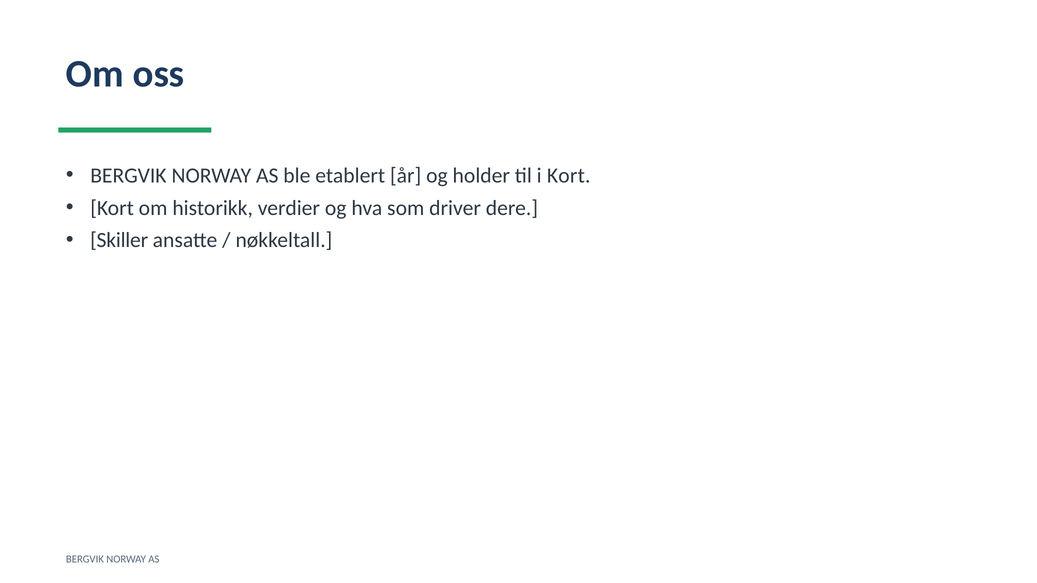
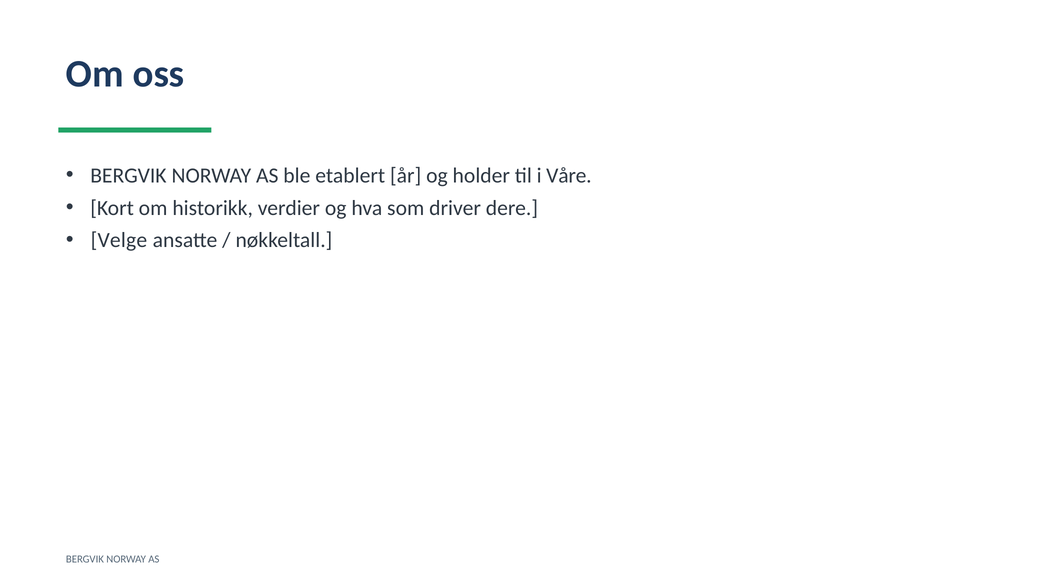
i Kort: Kort -> Våre
Skiller: Skiller -> Velge
